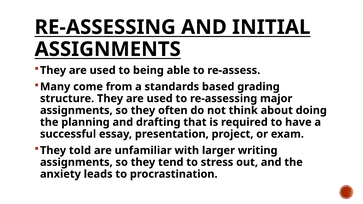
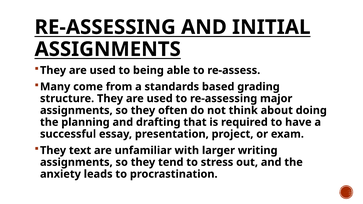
told: told -> text
